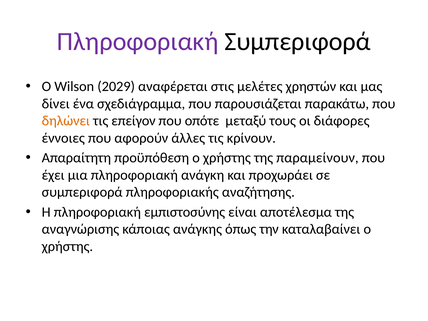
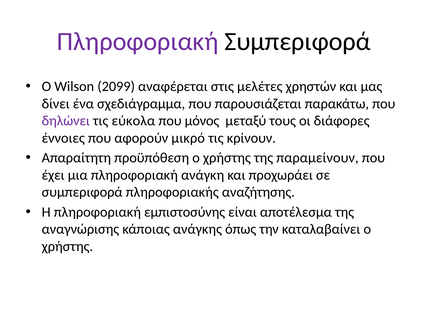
2029: 2029 -> 2099
δηλώνει colour: orange -> purple
επείγον: επείγον -> εύκολα
οπότε: οπότε -> μόνος
άλλες: άλλες -> μικρό
